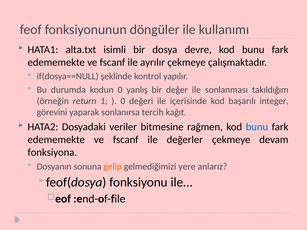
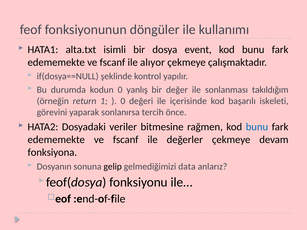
devre: devre -> event
ayrılır: ayrılır -> alıyor
integer: integer -> iskeleti
kağıt: kağıt -> önce
gelip colour: orange -> black
yere: yere -> data
